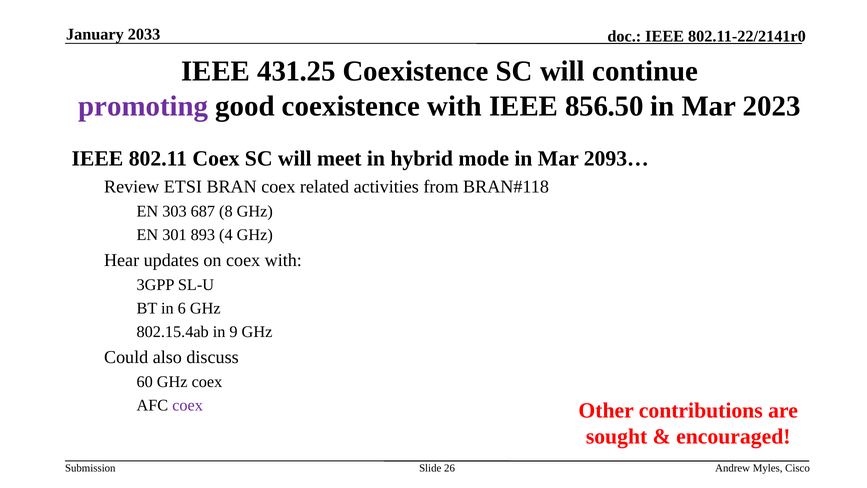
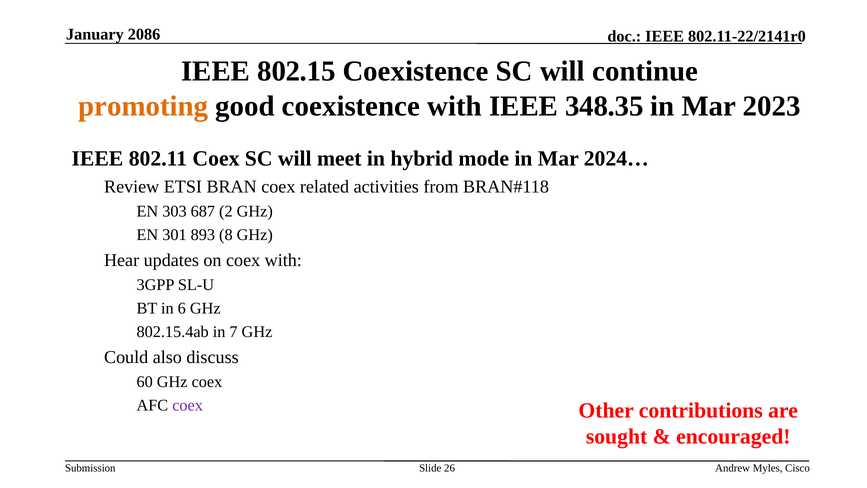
2033: 2033 -> 2086
431.25: 431.25 -> 802.15
promoting colour: purple -> orange
856.50: 856.50 -> 348.35
2093…: 2093… -> 2024…
8: 8 -> 2
4: 4 -> 8
9: 9 -> 7
